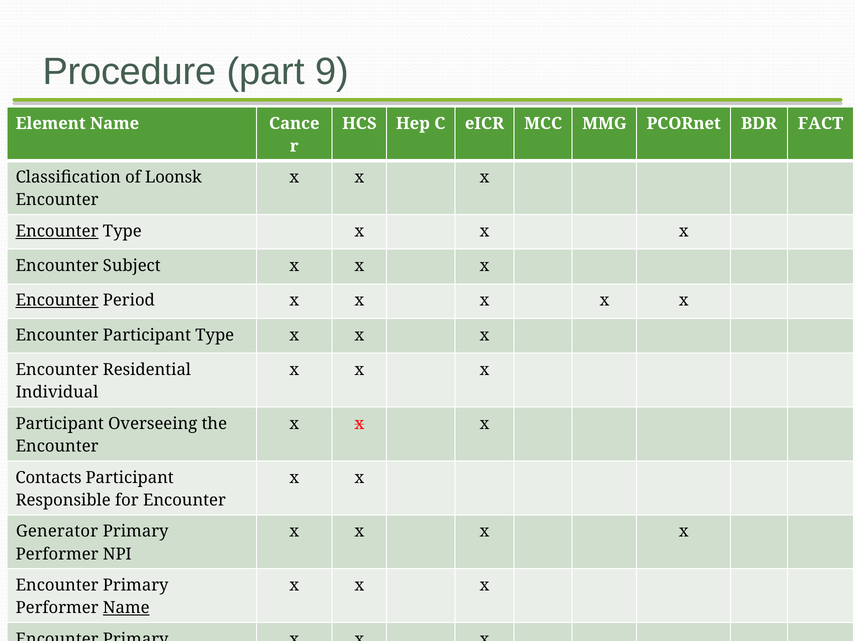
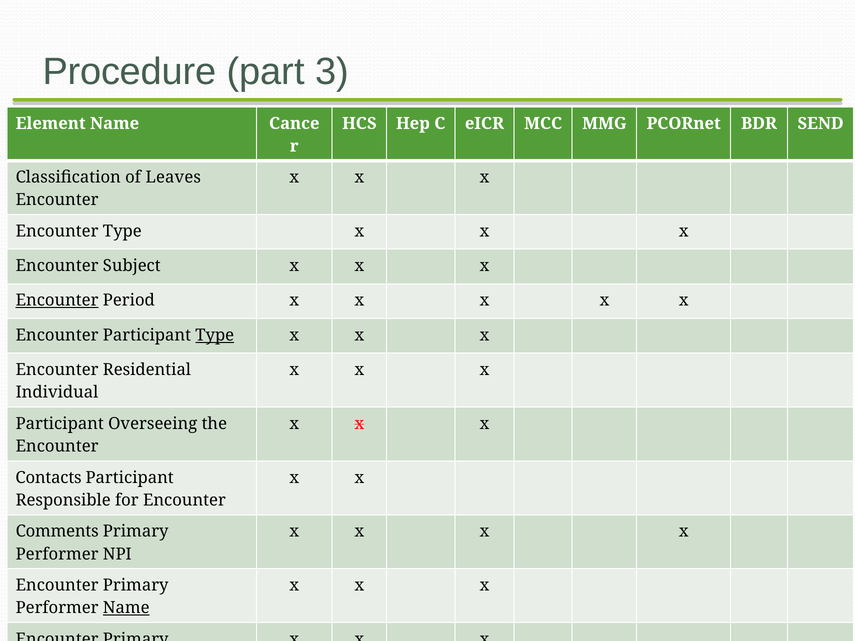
9: 9 -> 3
FACT: FACT -> SEND
Loonsk: Loonsk -> Leaves
Encounter at (57, 231) underline: present -> none
Type at (215, 335) underline: none -> present
Generator: Generator -> Comments
